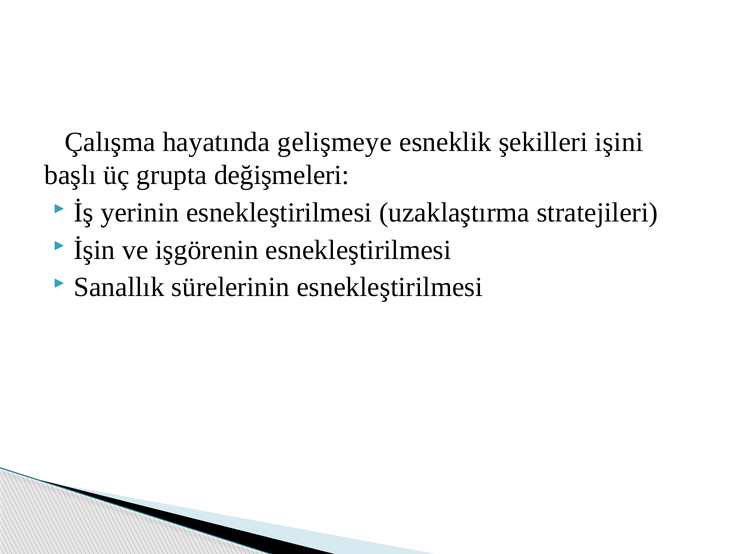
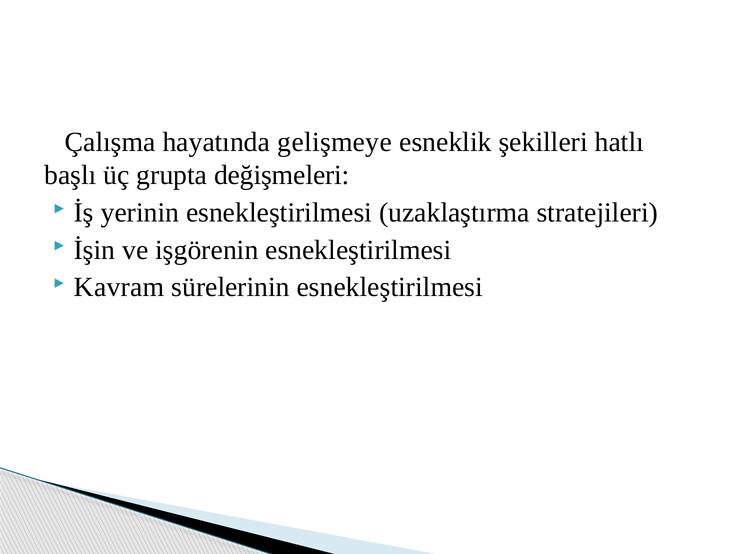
işini: işini -> hatlı
Sanallık: Sanallık -> Kavram
